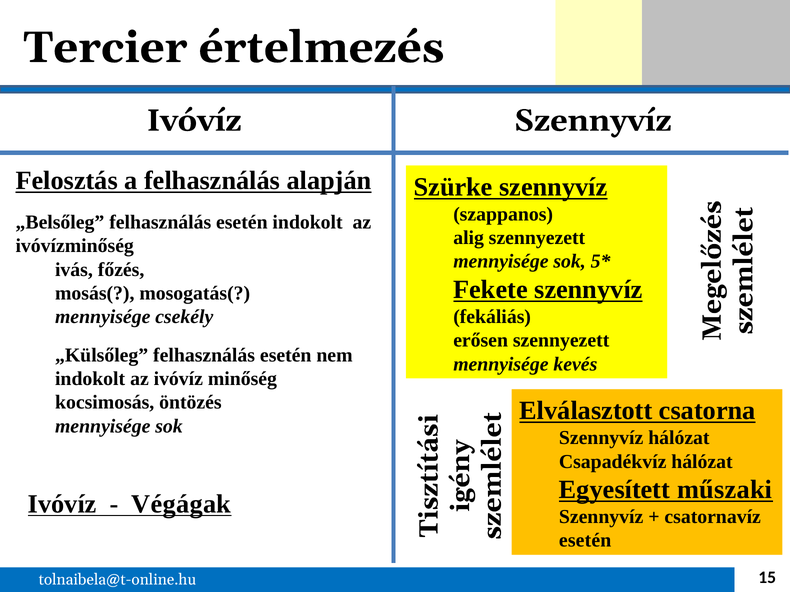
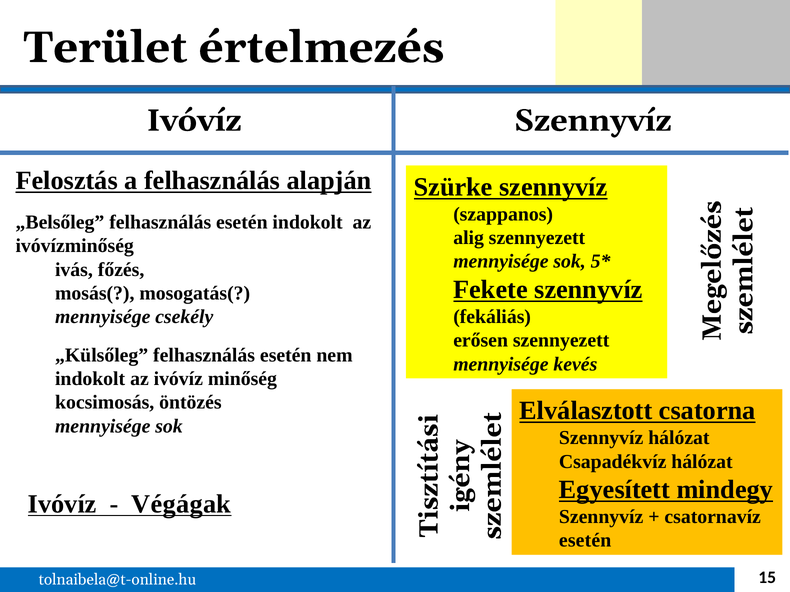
Tercier: Tercier -> Terület
műszaki: műszaki -> mindegy
